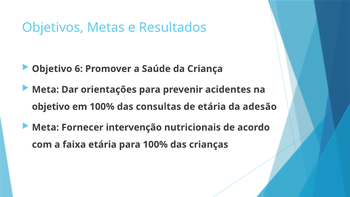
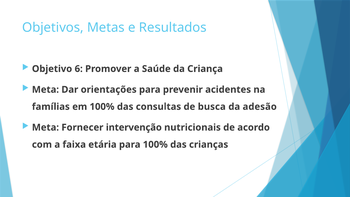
objetivo at (51, 107): objetivo -> famílias
de etária: etária -> busca
